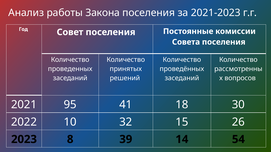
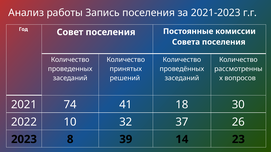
Закона: Закона -> Запись
95: 95 -> 74
15: 15 -> 37
54: 54 -> 23
